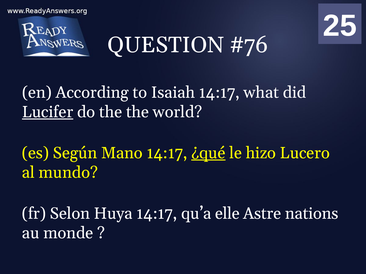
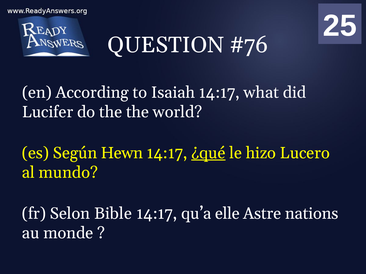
Lucifer underline: present -> none
Mano: Mano -> Hewn
Huya: Huya -> Bible
